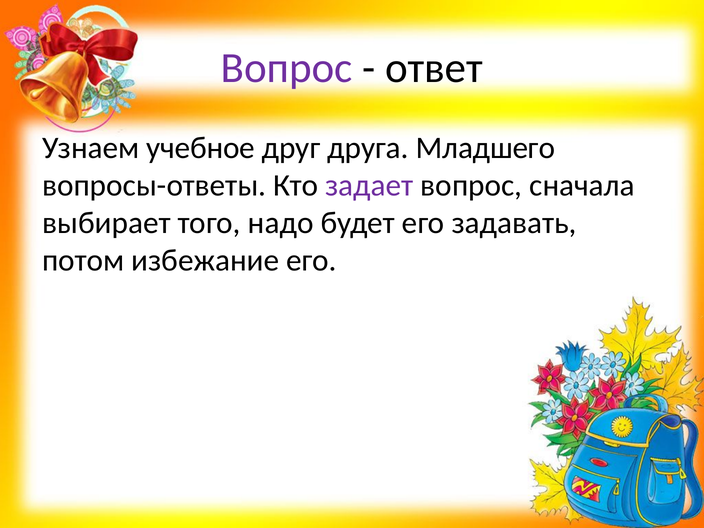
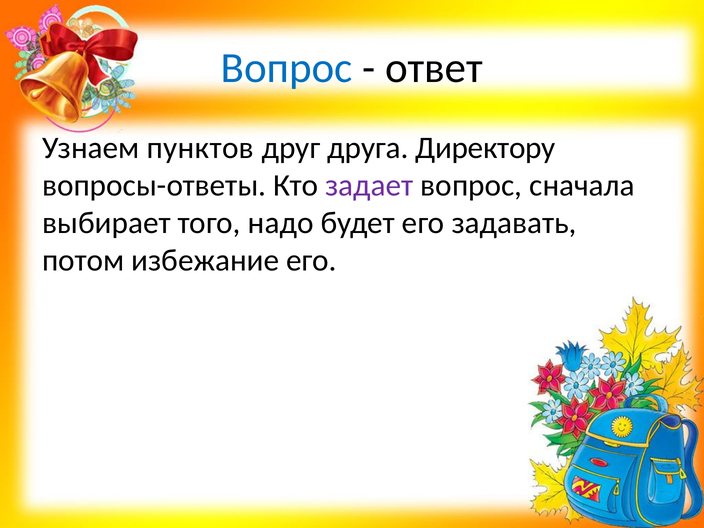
Вопрос at (287, 68) colour: purple -> blue
учебное: учебное -> пунктов
Младшего: Младшего -> Директору
